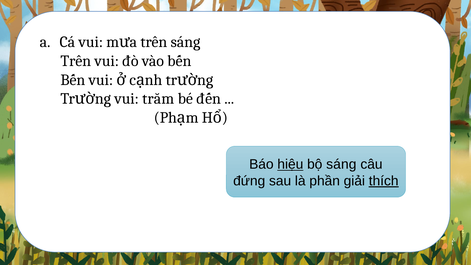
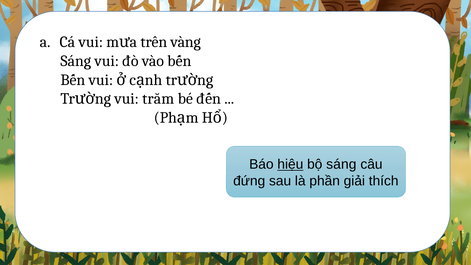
trên sáng: sáng -> vàng
Trên at (76, 61): Trên -> Sáng
thích underline: present -> none
